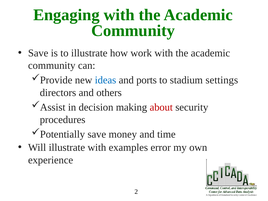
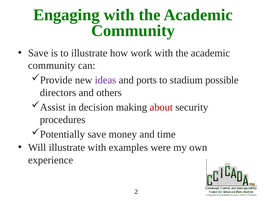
ideas colour: blue -> purple
settings: settings -> possible
error: error -> were
